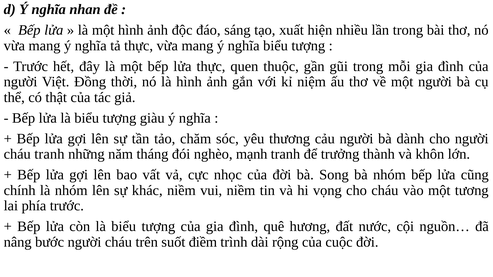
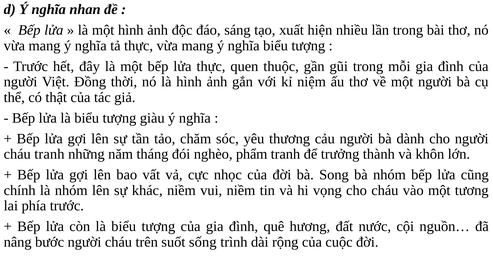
mạnh: mạnh -> phẩm
điềm: điềm -> sống
